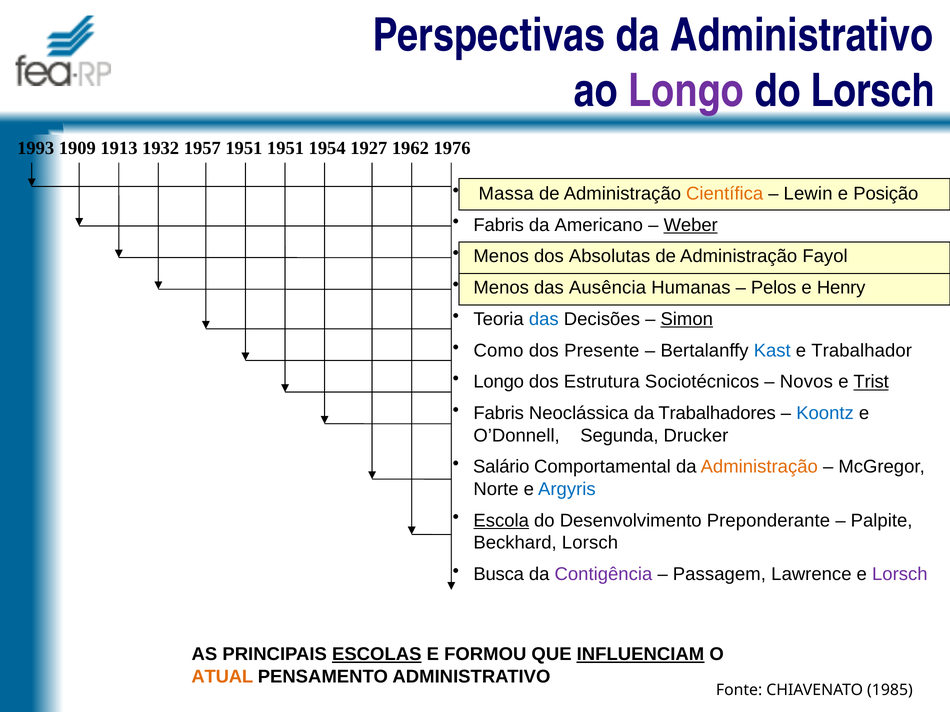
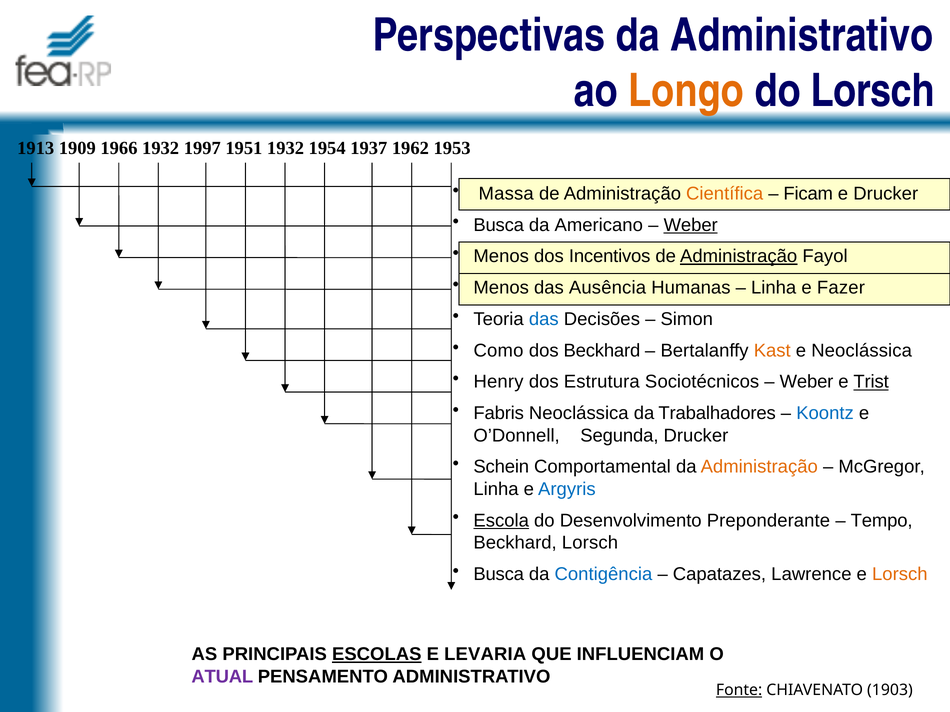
Longo at (686, 91) colour: purple -> orange
1993: 1993 -> 1913
1913: 1913 -> 1966
1957: 1957 -> 1997
1951 1951: 1951 -> 1932
1927: 1927 -> 1937
1976: 1976 -> 1953
Lewin: Lewin -> Ficam
e Posição: Posição -> Drucker
Fabris at (499, 225): Fabris -> Busca
Absolutas: Absolutas -> Incentivos
Administração at (739, 256) underline: none -> present
Pelos at (774, 288): Pelos -> Linha
Henry: Henry -> Fazer
Simon underline: present -> none
dos Presente: Presente -> Beckhard
Kast colour: blue -> orange
e Trabalhador: Trabalhador -> Neoclássica
Longo at (499, 382): Longo -> Henry
Novos at (806, 382): Novos -> Weber
Salário: Salário -> Schein
Norte at (496, 489): Norte -> Linha
Palpite: Palpite -> Tempo
Contigência colour: purple -> blue
Passagem: Passagem -> Capatazes
Lorsch at (900, 574) colour: purple -> orange
FORMOU: FORMOU -> LEVARIA
INFLUENCIAM underline: present -> none
ATUAL colour: orange -> purple
Fonte underline: none -> present
1985: 1985 -> 1903
